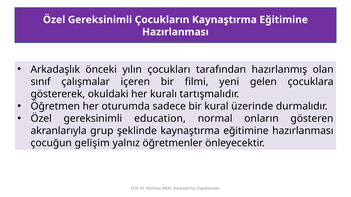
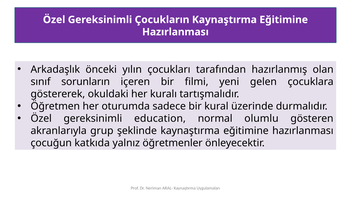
çalışmalar: çalışmalar -> sorunların
onların: onların -> olumlu
gelişim: gelişim -> katkıda
